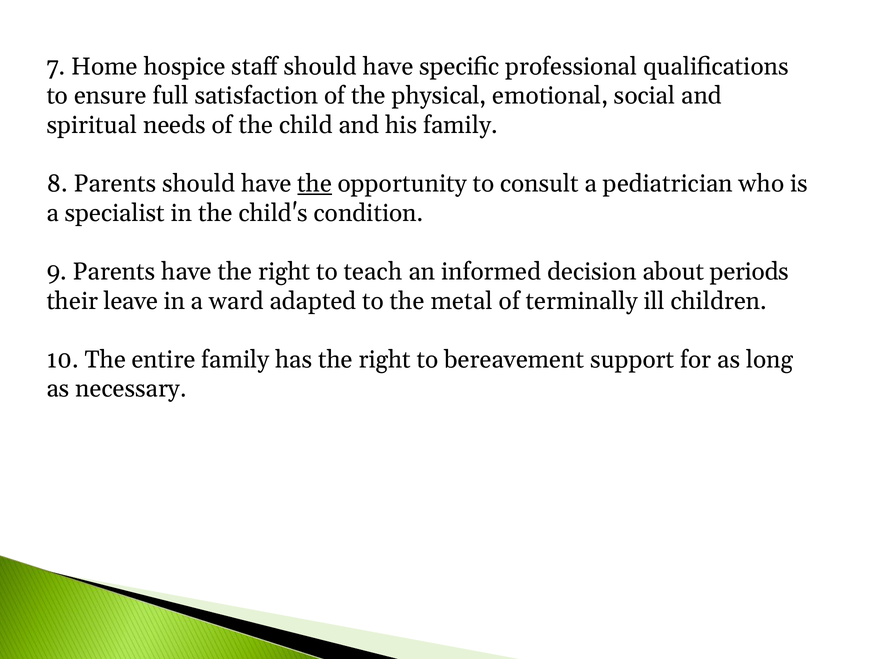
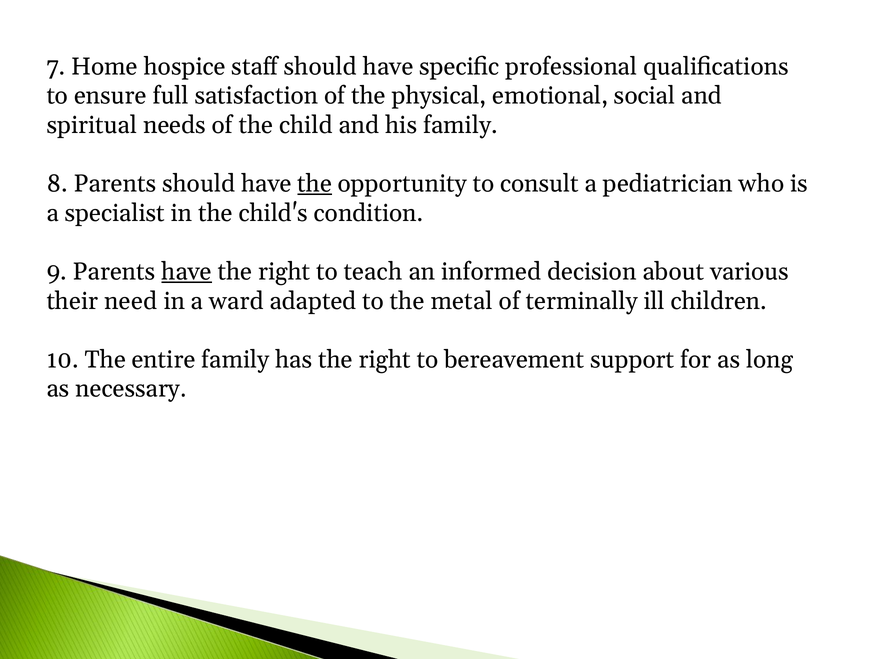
have at (187, 272) underline: none -> present
periods: periods -> various
leave: leave -> need
